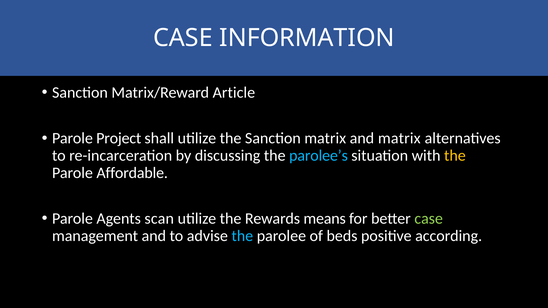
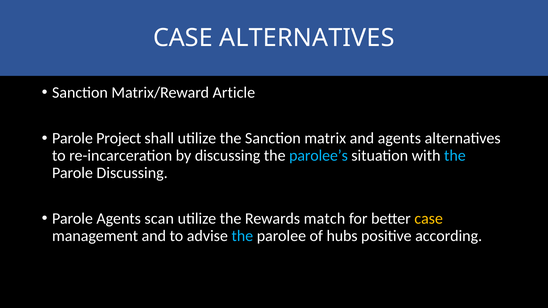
CASE INFORMATION: INFORMATION -> ALTERNATIVES
and matrix: matrix -> agents
the at (455, 156) colour: yellow -> light blue
Parole Affordable: Affordable -> Discussing
means: means -> match
case at (429, 219) colour: light green -> yellow
beds: beds -> hubs
